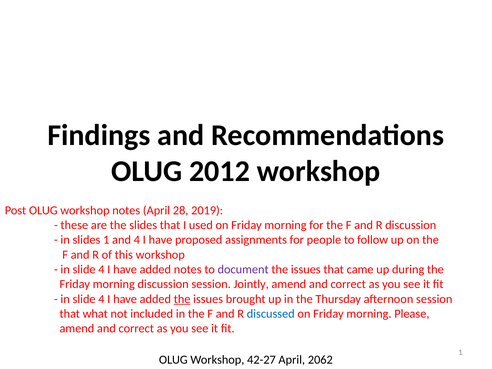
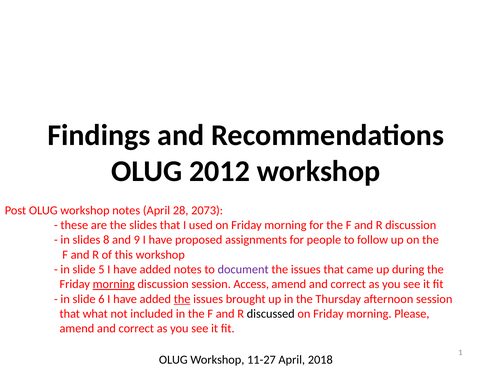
2019: 2019 -> 2073
slides 1: 1 -> 8
and 4: 4 -> 9
4 at (101, 269): 4 -> 5
morning at (114, 284) underline: none -> present
Jointly: Jointly -> Access
4 at (101, 299): 4 -> 6
discussed colour: blue -> black
42-27: 42-27 -> 11-27
2062: 2062 -> 2018
